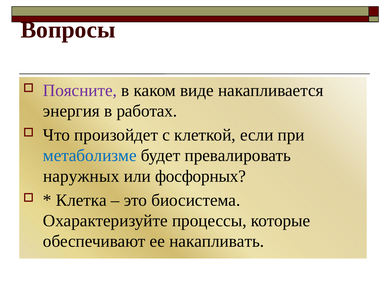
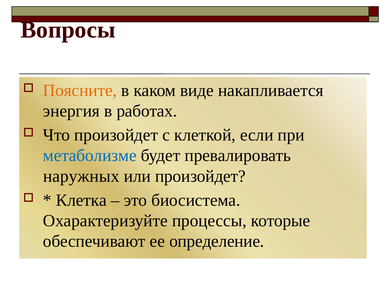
Поясните colour: purple -> orange
или фосфорных: фосфорных -> произойдет
накапливать: накапливать -> определение
